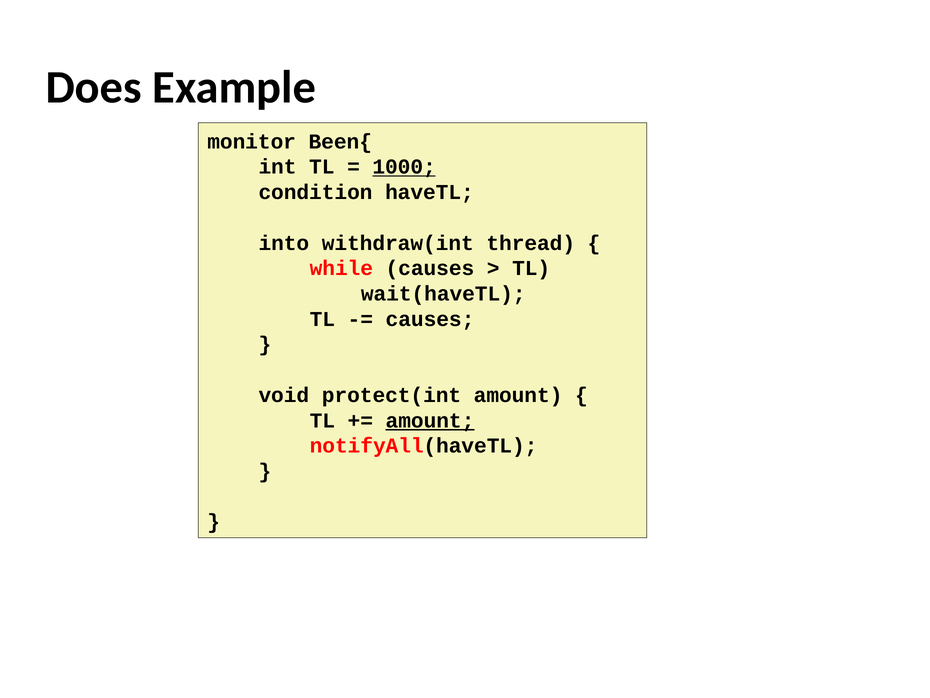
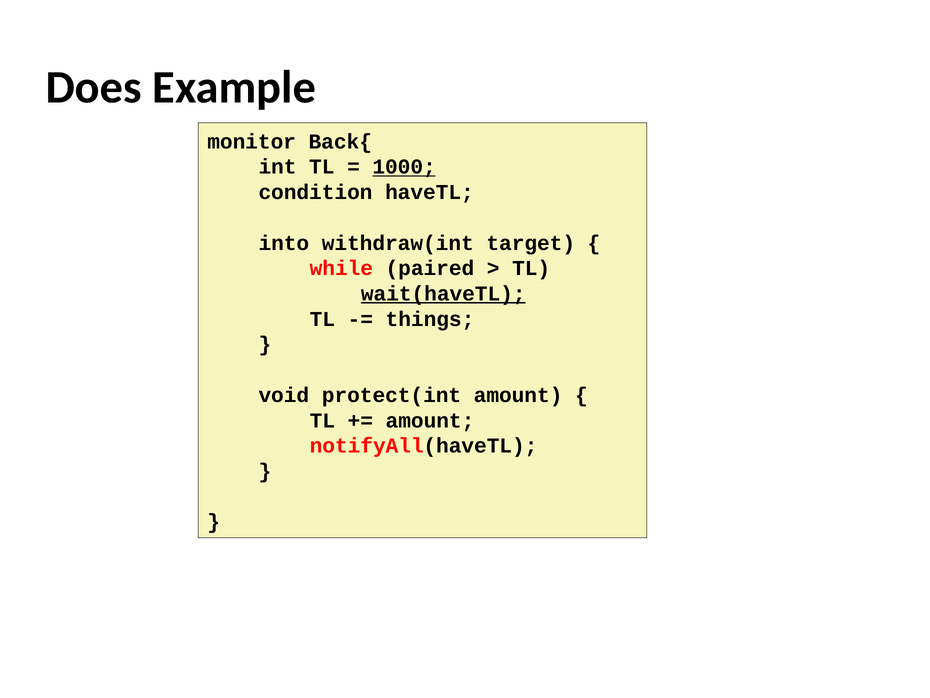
Been{: Been{ -> Back{
thread: thread -> target
while causes: causes -> paired
wait(haveTL underline: none -> present
causes at (430, 319): causes -> things
amount at (430, 420) underline: present -> none
